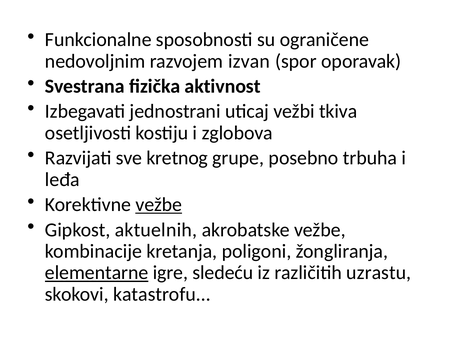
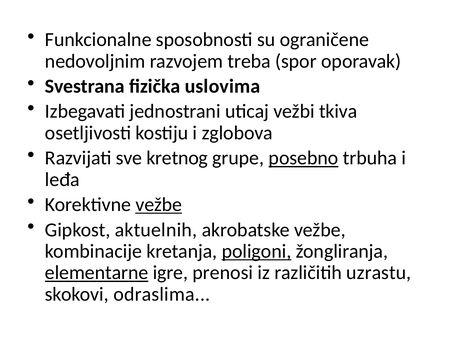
izvan: izvan -> treba
aktivnost: aktivnost -> uslovima
posebno underline: none -> present
poligoni underline: none -> present
sledeću: sledeću -> prenosi
katastrofu: katastrofu -> odraslima
